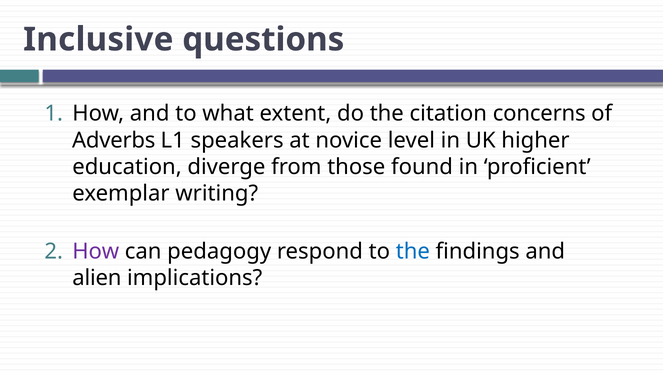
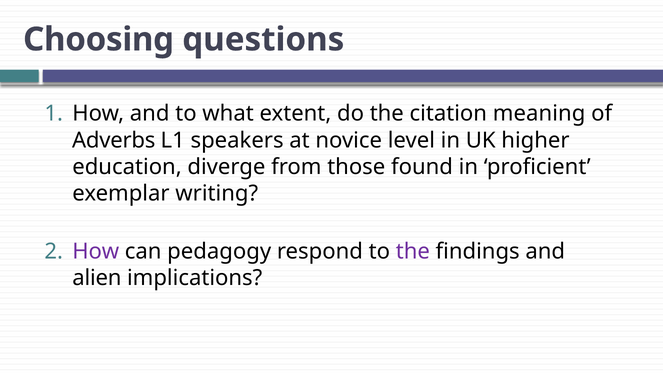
Inclusive: Inclusive -> Choosing
concerns: concerns -> meaning
the at (413, 251) colour: blue -> purple
